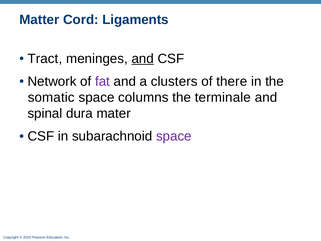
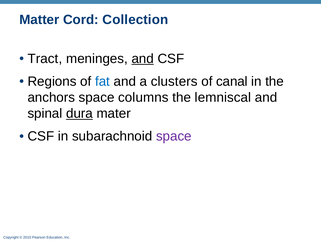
Ligaments: Ligaments -> Collection
Network: Network -> Regions
fat colour: purple -> blue
there: there -> canal
somatic: somatic -> anchors
terminale: terminale -> lemniscal
dura underline: none -> present
